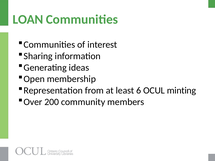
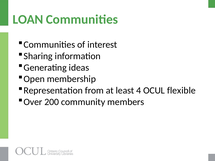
6: 6 -> 4
minting: minting -> flexible
